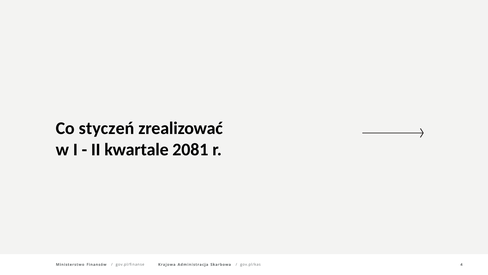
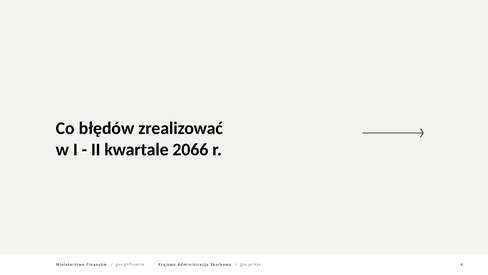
styczeń: styczeń -> błędów
2081: 2081 -> 2066
